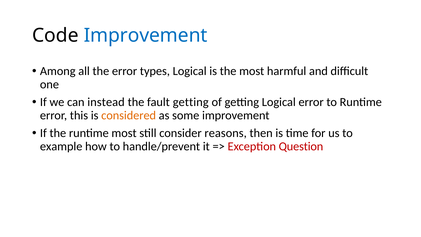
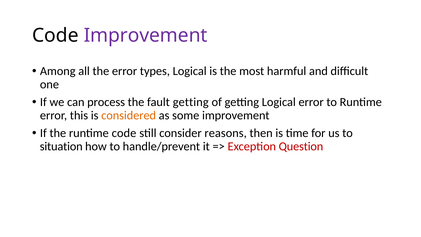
Improvement at (146, 35) colour: blue -> purple
instead: instead -> process
runtime most: most -> code
example: example -> situation
